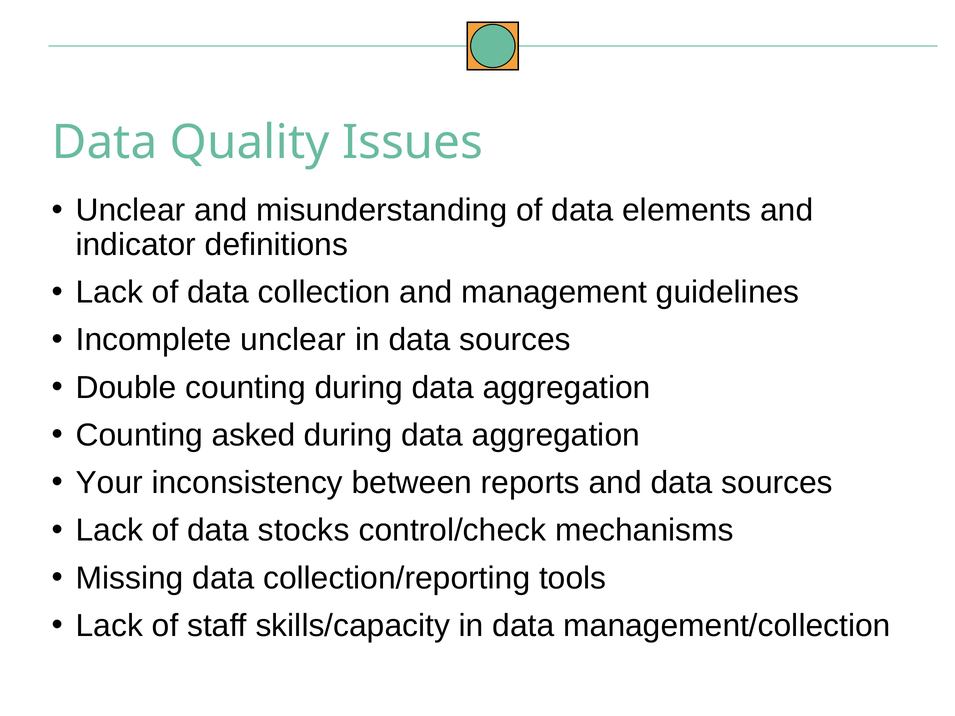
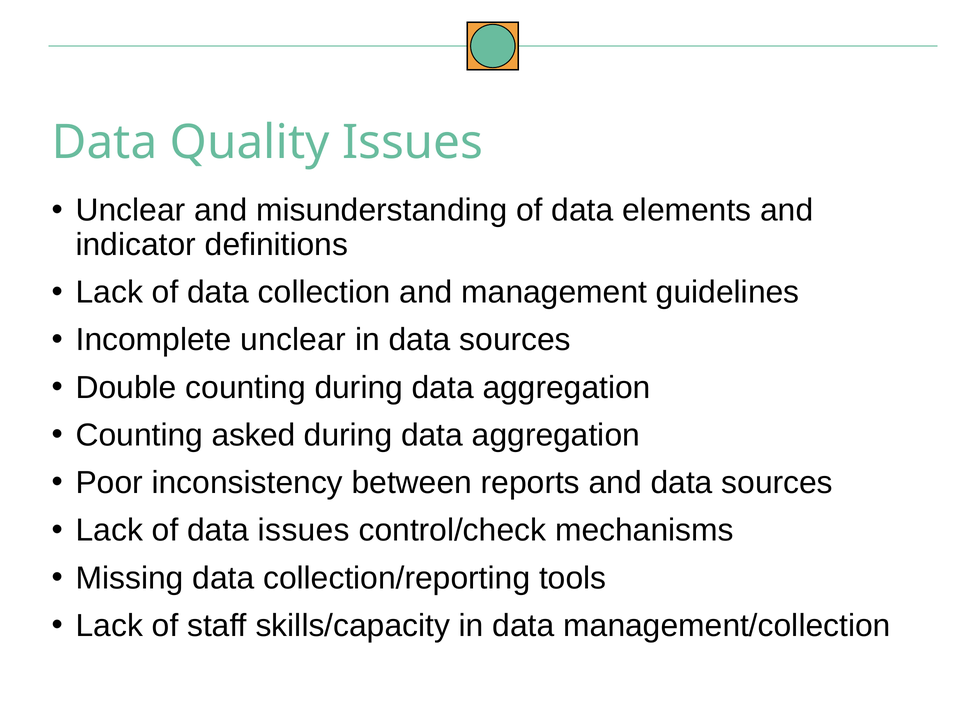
Your: Your -> Poor
data stocks: stocks -> issues
